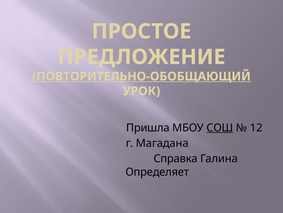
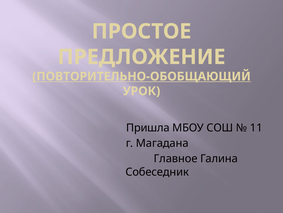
СОШ underline: present -> none
12: 12 -> 11
Справка: Справка -> Главное
Определяет: Определяет -> Собеседник
